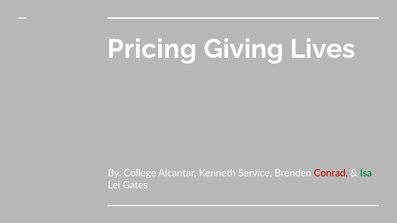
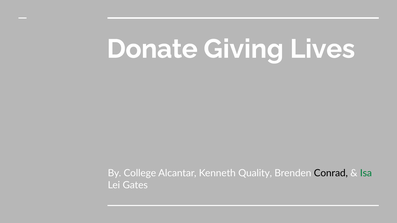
Pricing: Pricing -> Donate
Service: Service -> Quality
Conrad colour: red -> black
